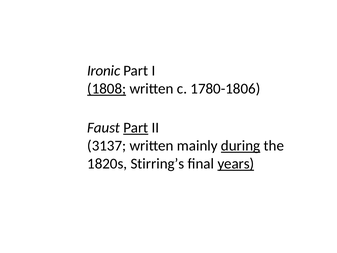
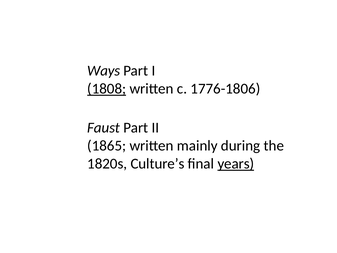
Ironic: Ironic -> Ways
1780-1806: 1780-1806 -> 1776-1806
Part at (136, 128) underline: present -> none
3137: 3137 -> 1865
during underline: present -> none
Stirring’s: Stirring’s -> Culture’s
